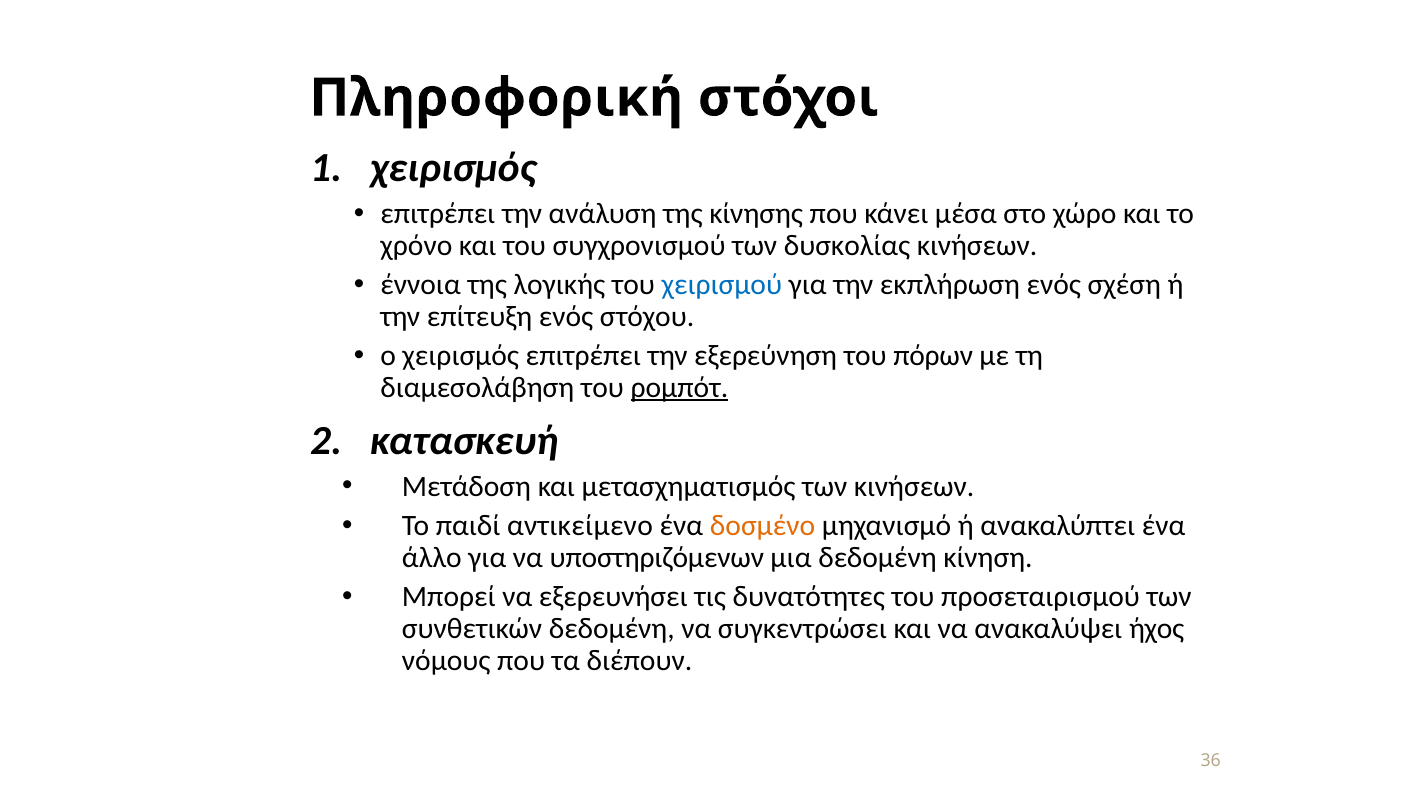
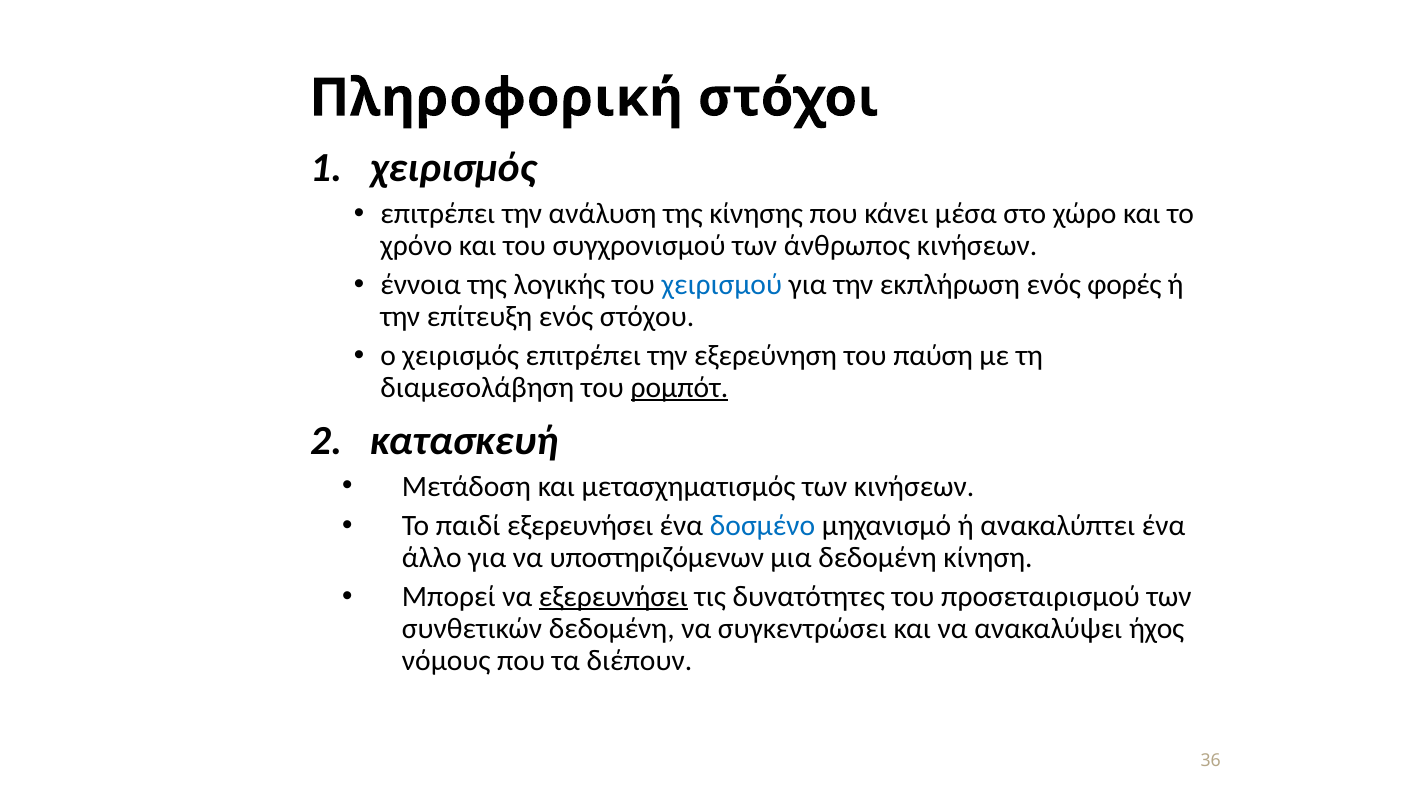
δυσκολίας: δυσκολίας -> άνθρωπος
σχέση: σχέση -> φορές
πόρων: πόρων -> παύση
παιδί αντικείμενο: αντικείμενο -> εξερευνήσει
δοσμένο colour: orange -> blue
εξερευνήσει at (613, 597) underline: none -> present
